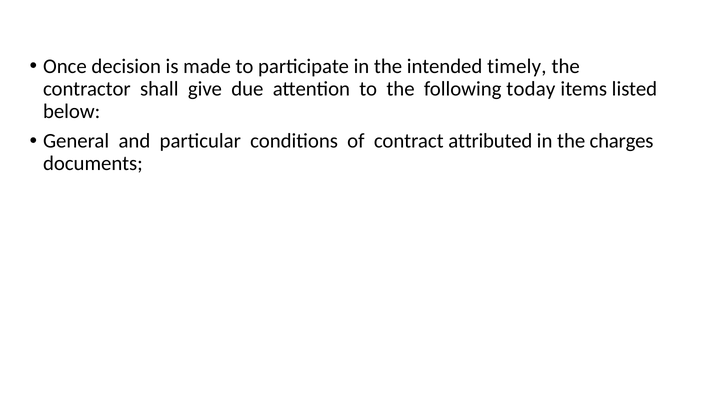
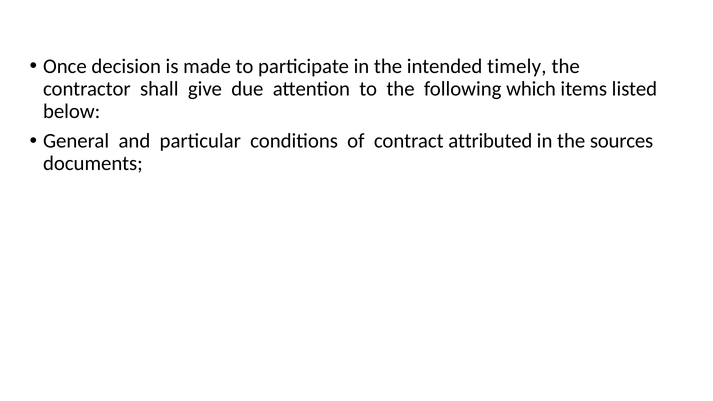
today: today -> which
charges: charges -> sources
